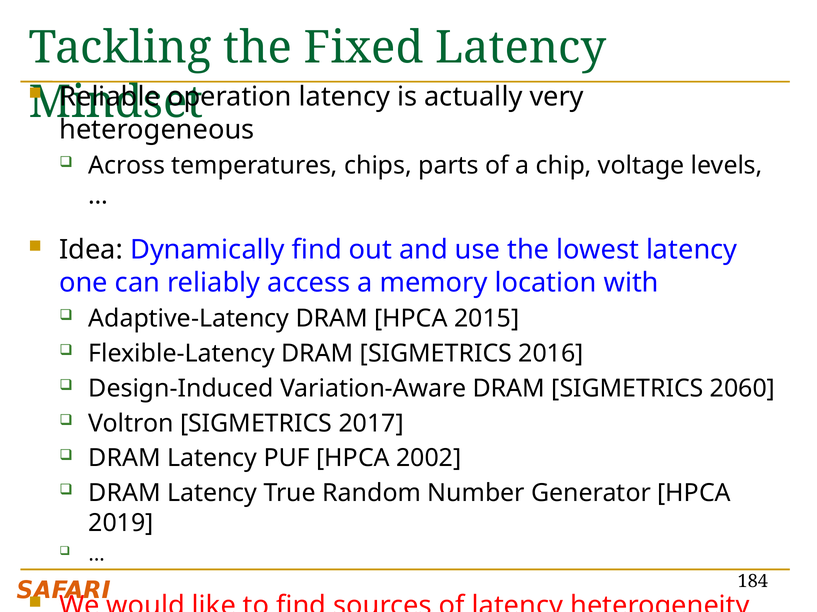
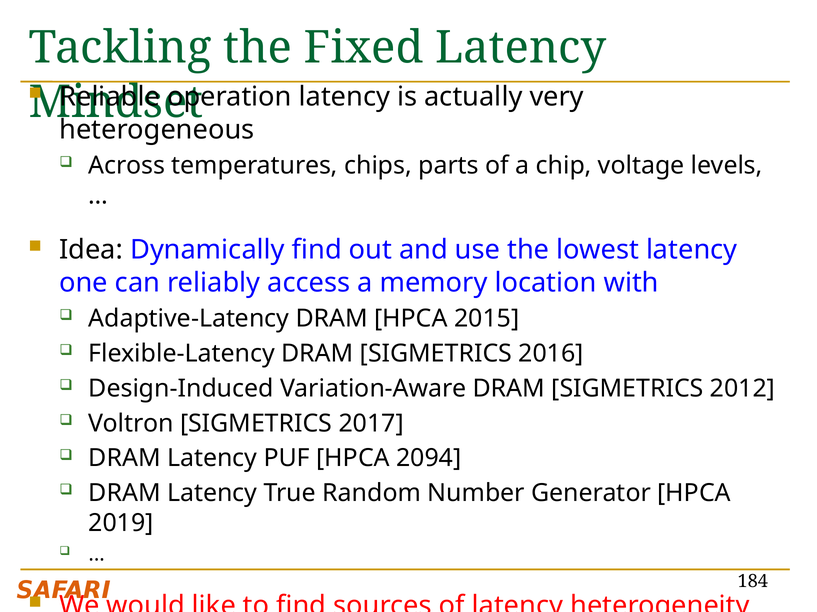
2060: 2060 -> 2012
2002: 2002 -> 2094
